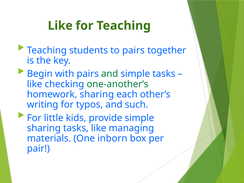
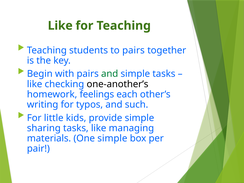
one-another’s colour: green -> black
homework sharing: sharing -> feelings
One inborn: inborn -> simple
